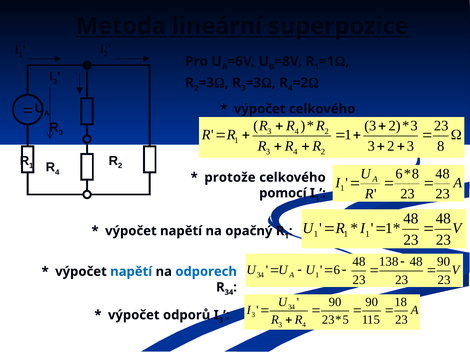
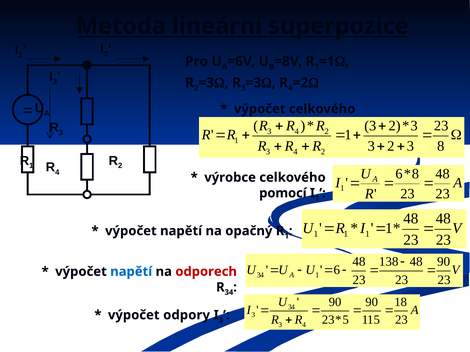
protože: protože -> výrobce
odporech colour: blue -> red
odporů: odporů -> odpory
